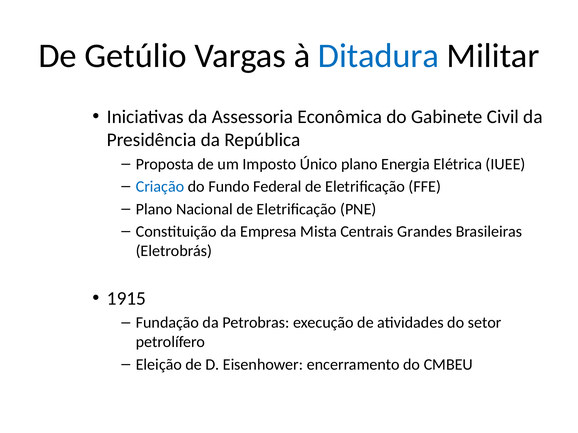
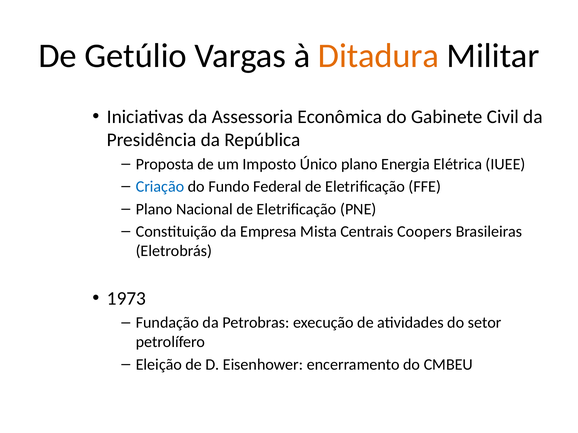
Ditadura colour: blue -> orange
Grandes: Grandes -> Coopers
1915: 1915 -> 1973
